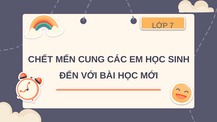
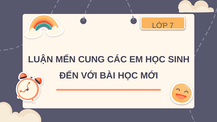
CHẾT: CHẾT -> LUẬN
